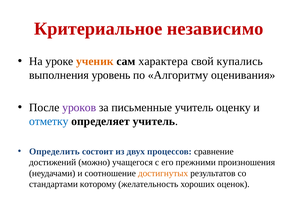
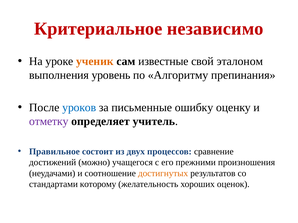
характера: характера -> известные
купались: купались -> эталоном
оценивания: оценивания -> препинания
уроков colour: purple -> blue
письменные учитель: учитель -> ошибку
отметку colour: blue -> purple
Определить: Определить -> Правильное
